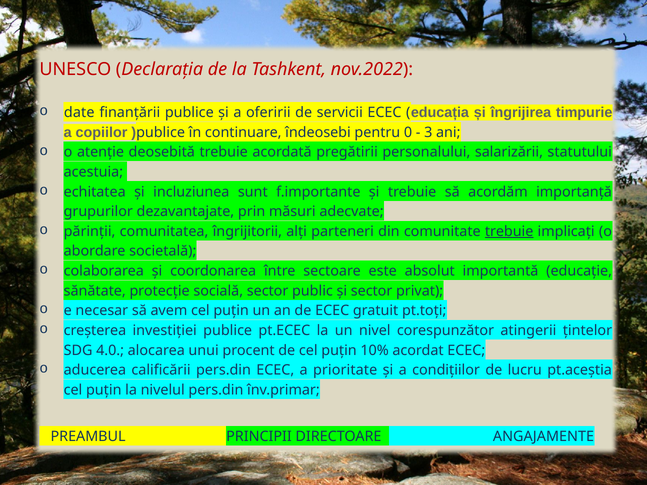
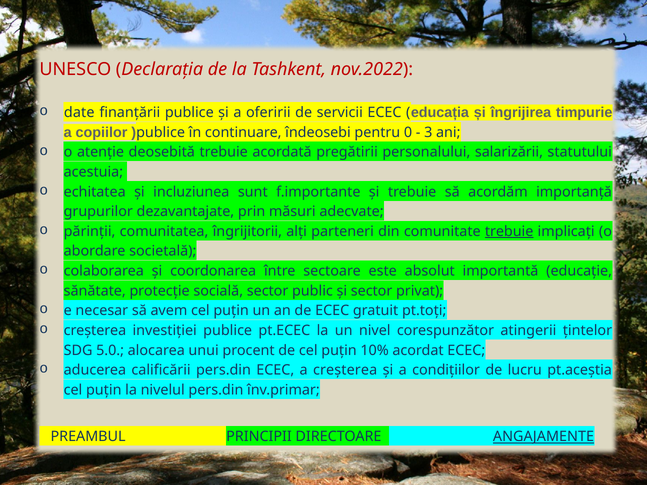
4.0: 4.0 -> 5.0
a prioritate: prioritate -> creșterea
ANGAJAMENTE underline: none -> present
